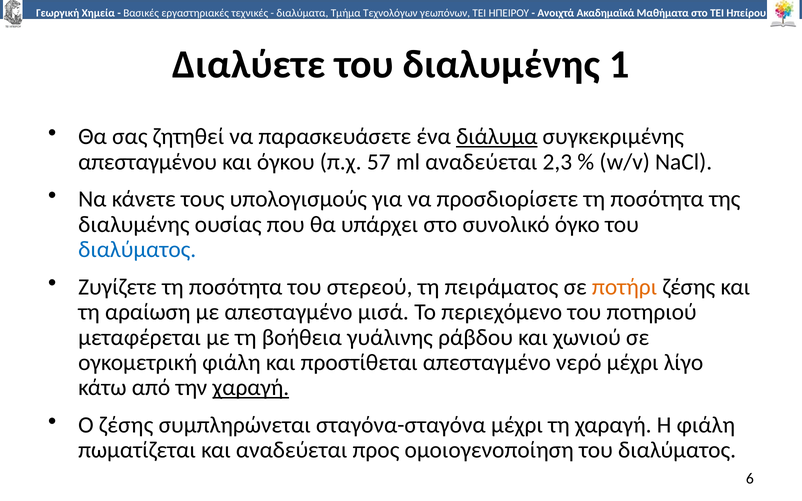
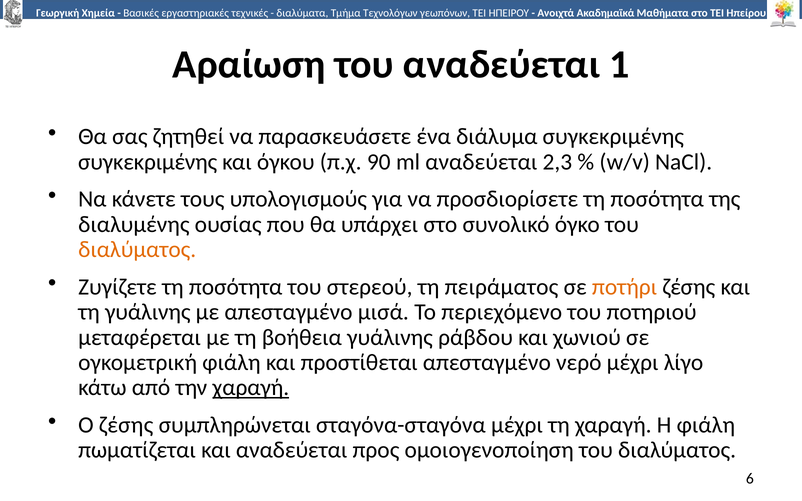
Διαλύετε: Διαλύετε -> Αραίωση
του διαλυμένης: διαλυμένης -> αναδεύεται
διάλυμα underline: present -> none
απεσταγμένου at (148, 162): απεσταγμένου -> συγκεκριμένης
57: 57 -> 90
διαλύματος at (137, 250) colour: blue -> orange
τη αραίωση: αραίωση -> γυάλινης
